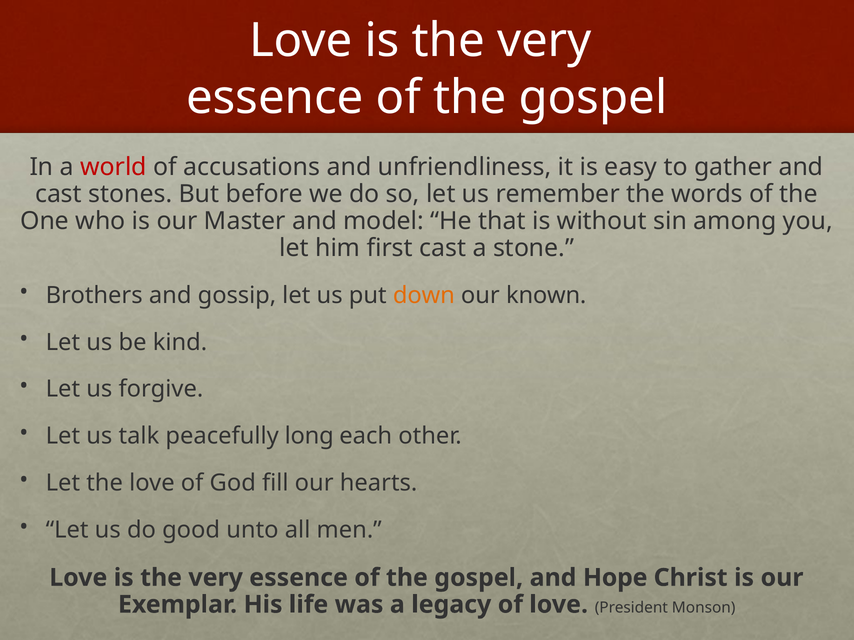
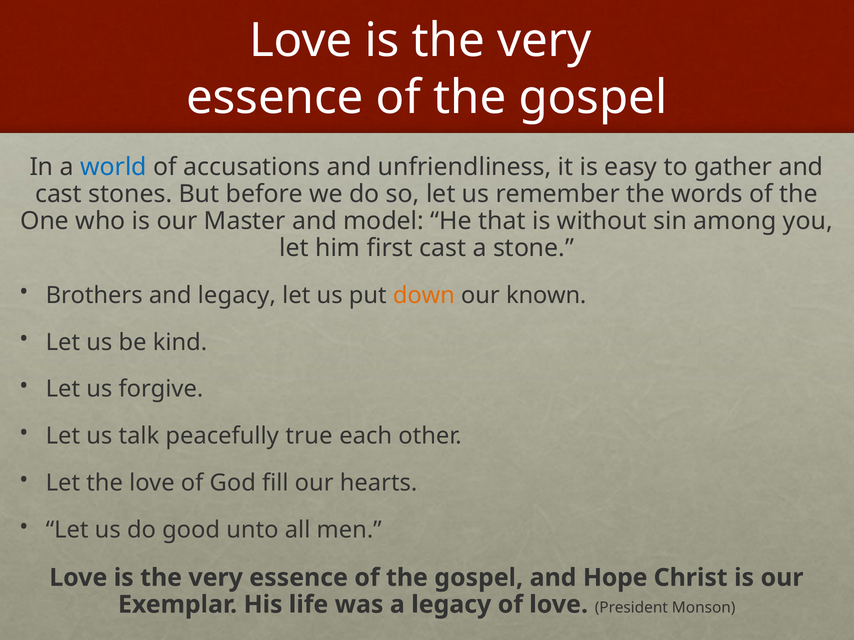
world colour: red -> blue
and gossip: gossip -> legacy
long: long -> true
